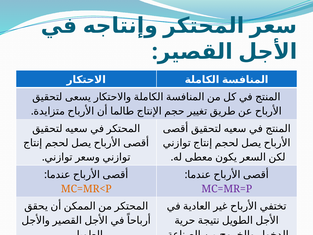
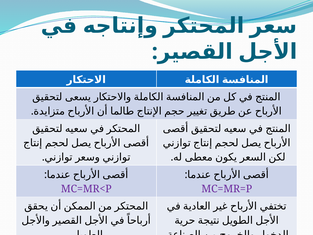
MC=MR<P colour: orange -> purple
